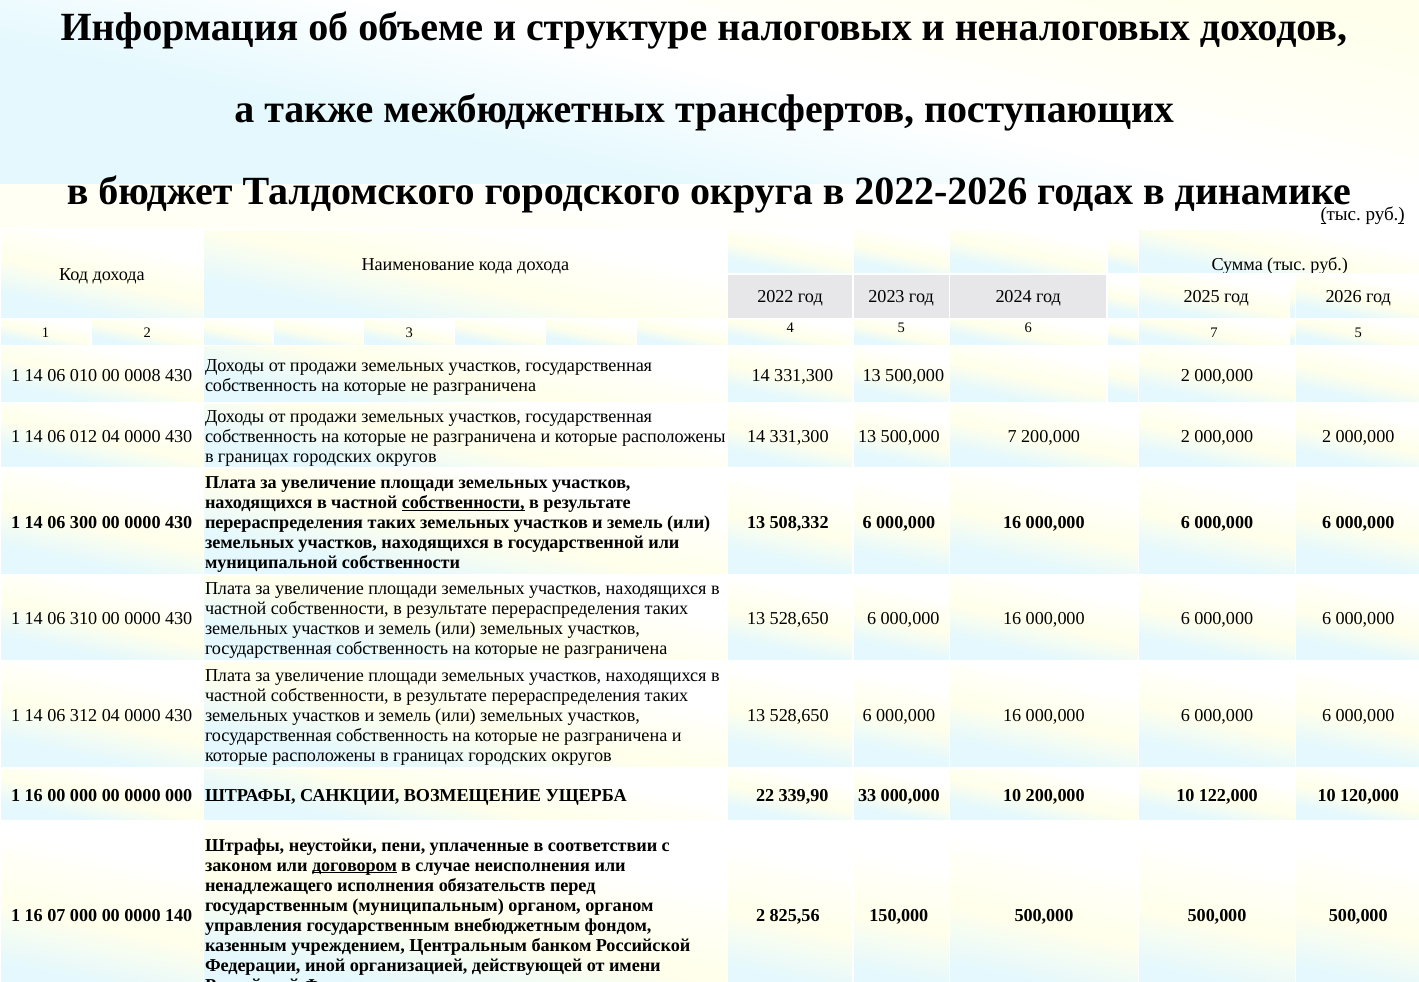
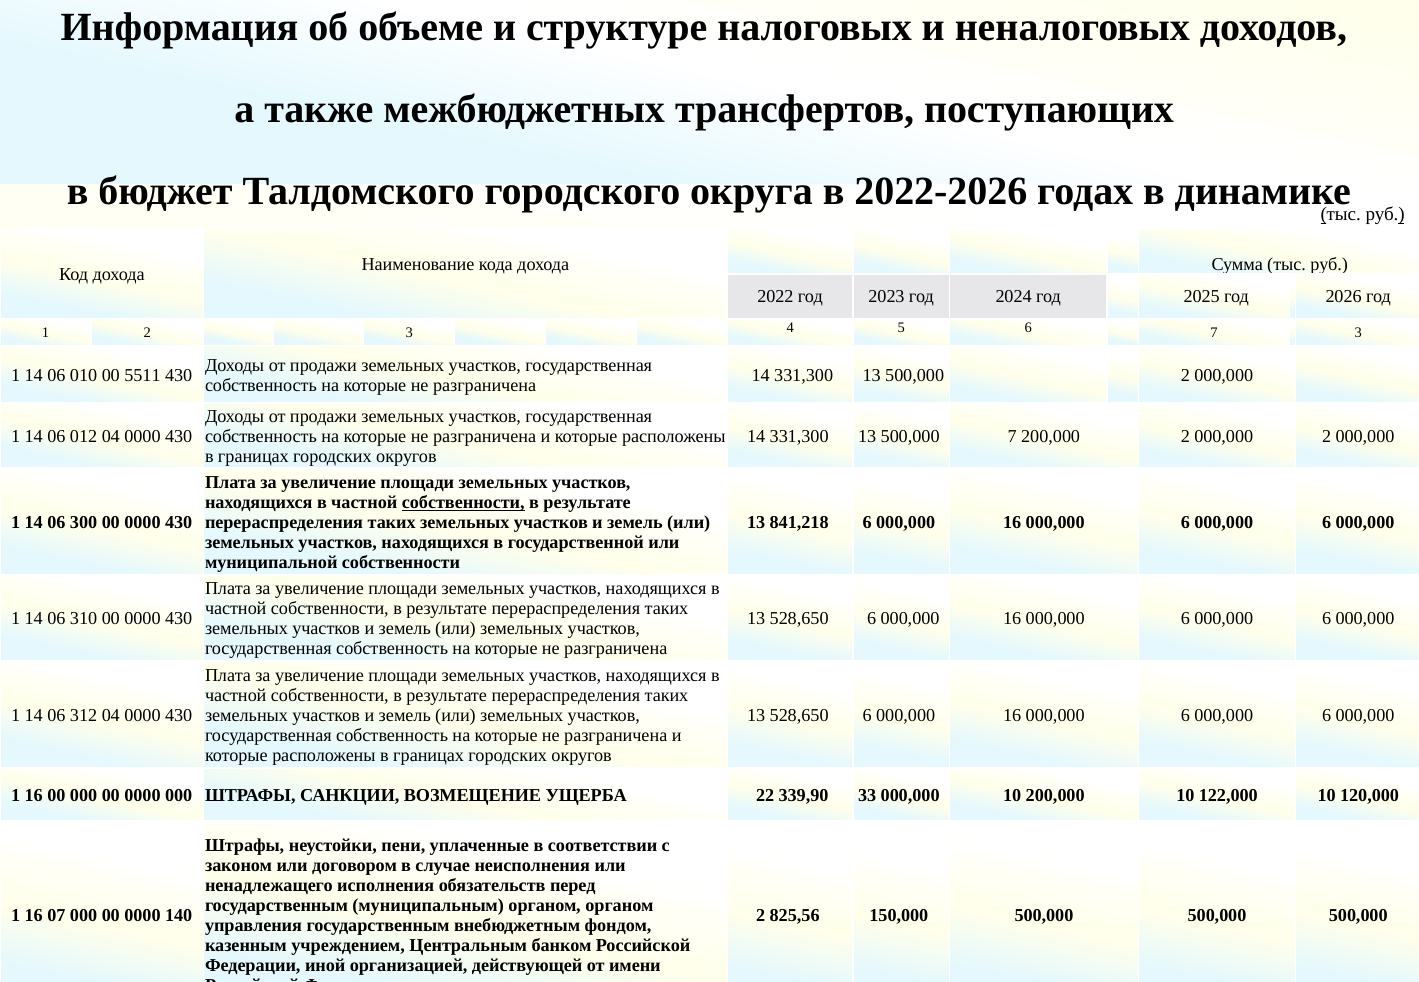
5 at (1358, 333): 5 -> 3
0008: 0008 -> 5511
508,332: 508,332 -> 841,218
договором underline: present -> none
